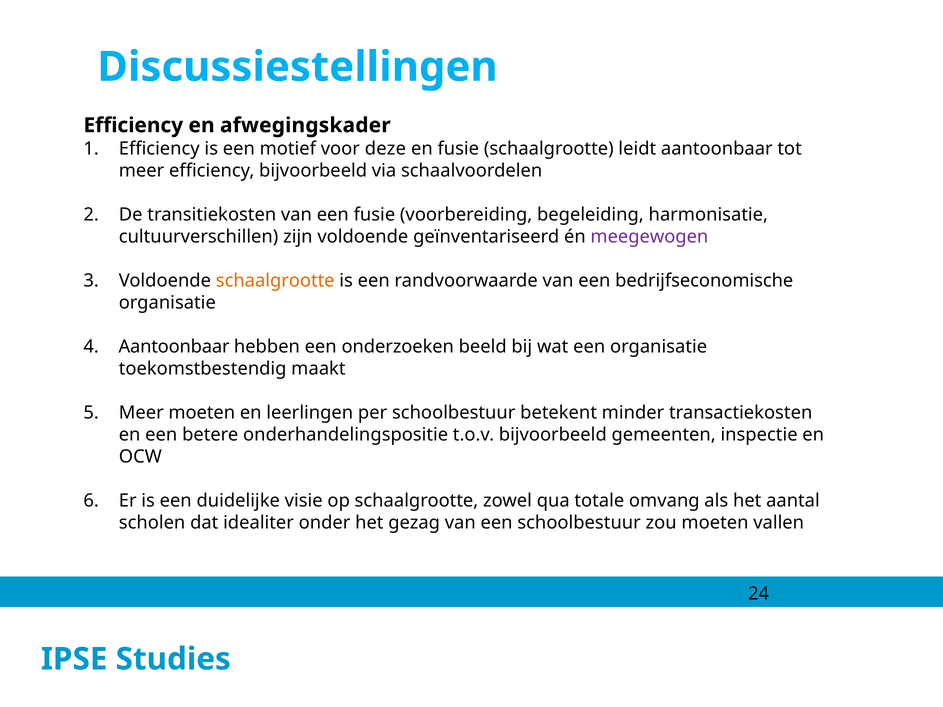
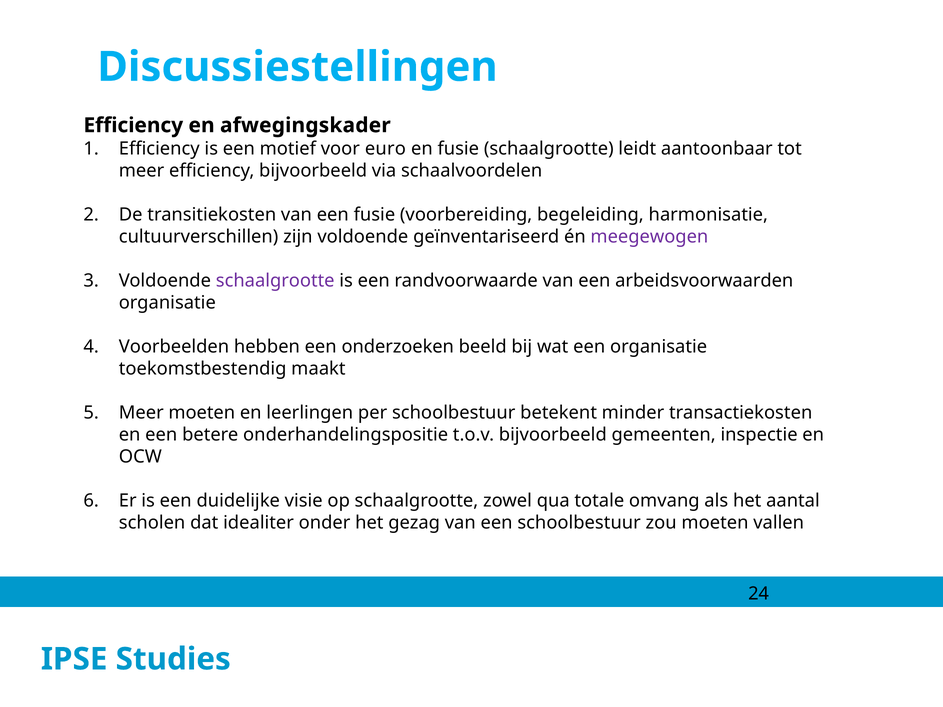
deze: deze -> euro
schaalgrootte at (275, 281) colour: orange -> purple
bedrijfseconomische: bedrijfseconomische -> arbeidsvoorwaarden
Aantoonbaar at (174, 347): Aantoonbaar -> Voorbeelden
